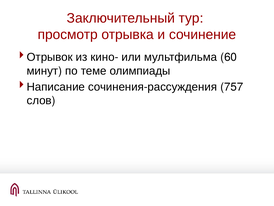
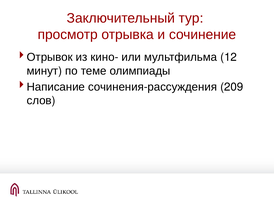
60: 60 -> 12
757: 757 -> 209
